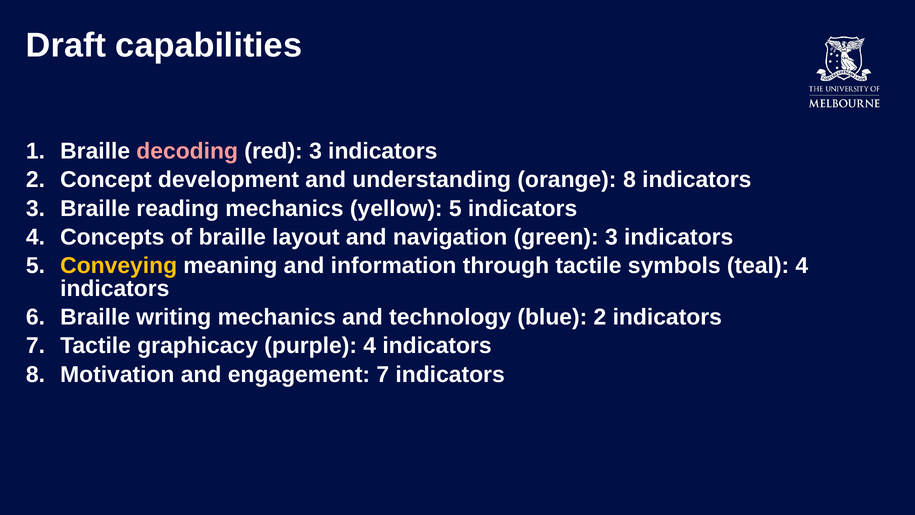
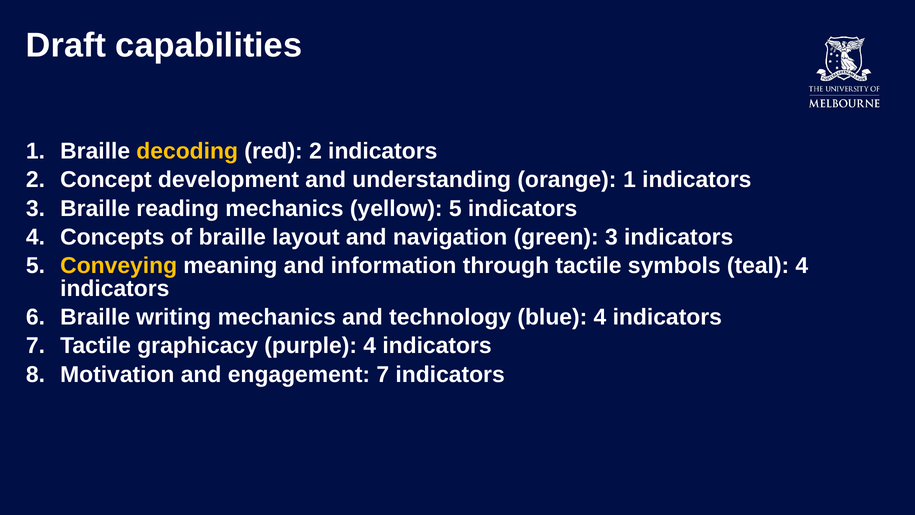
decoding colour: pink -> yellow
red 3: 3 -> 2
orange 8: 8 -> 1
blue 2: 2 -> 4
